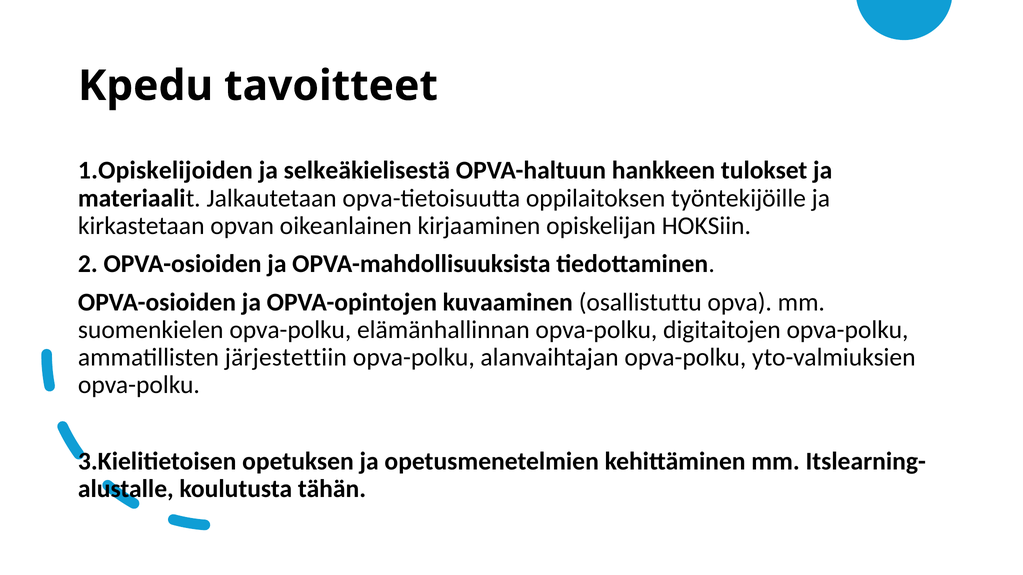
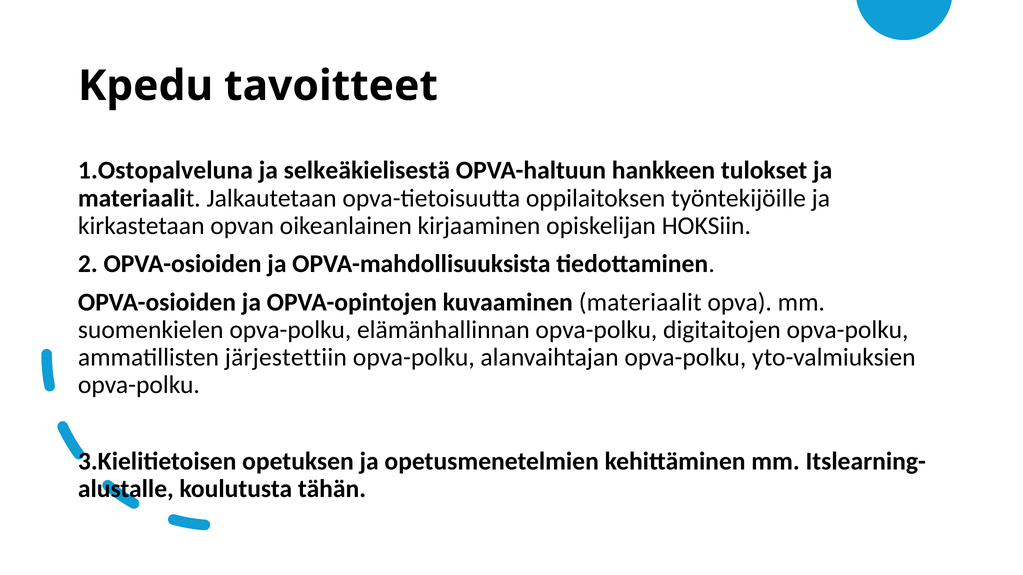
1.Opiskelijoiden: 1.Opiskelijoiden -> 1.Ostopalveluna
kuvaaminen osallistuttu: osallistuttu -> materiaalit
